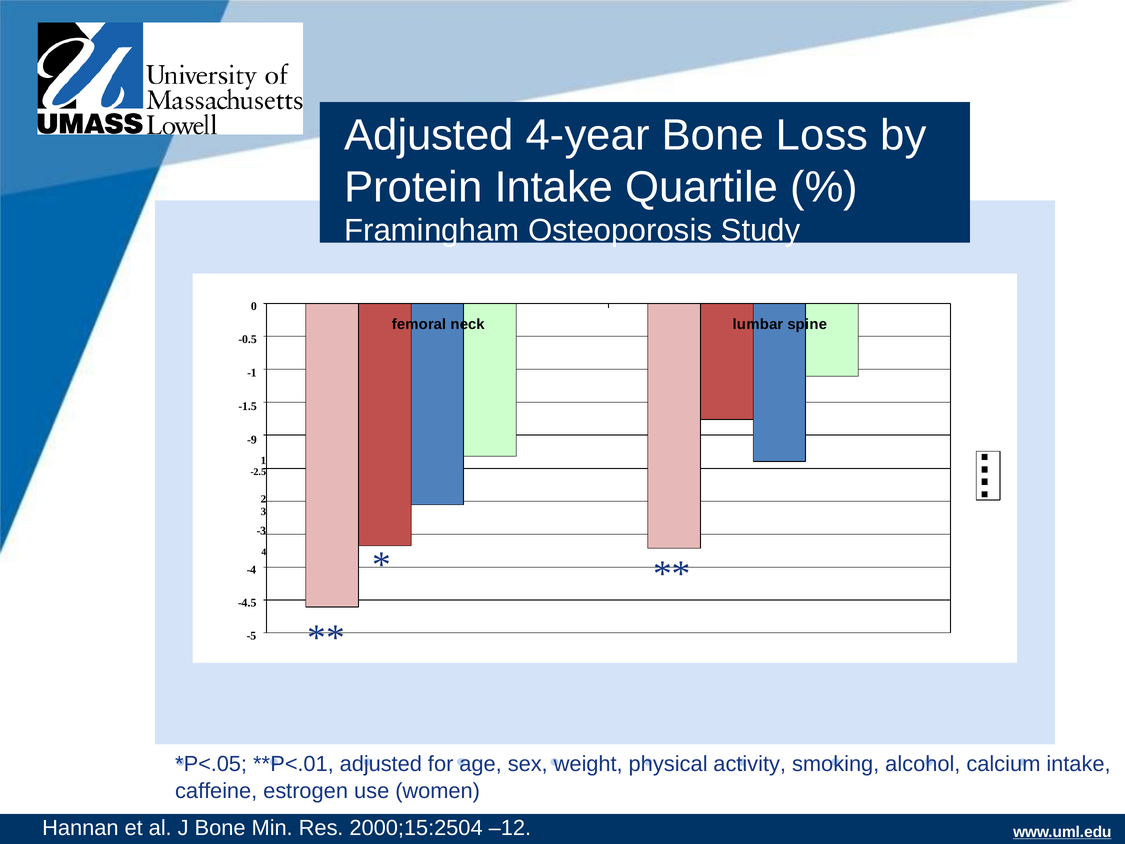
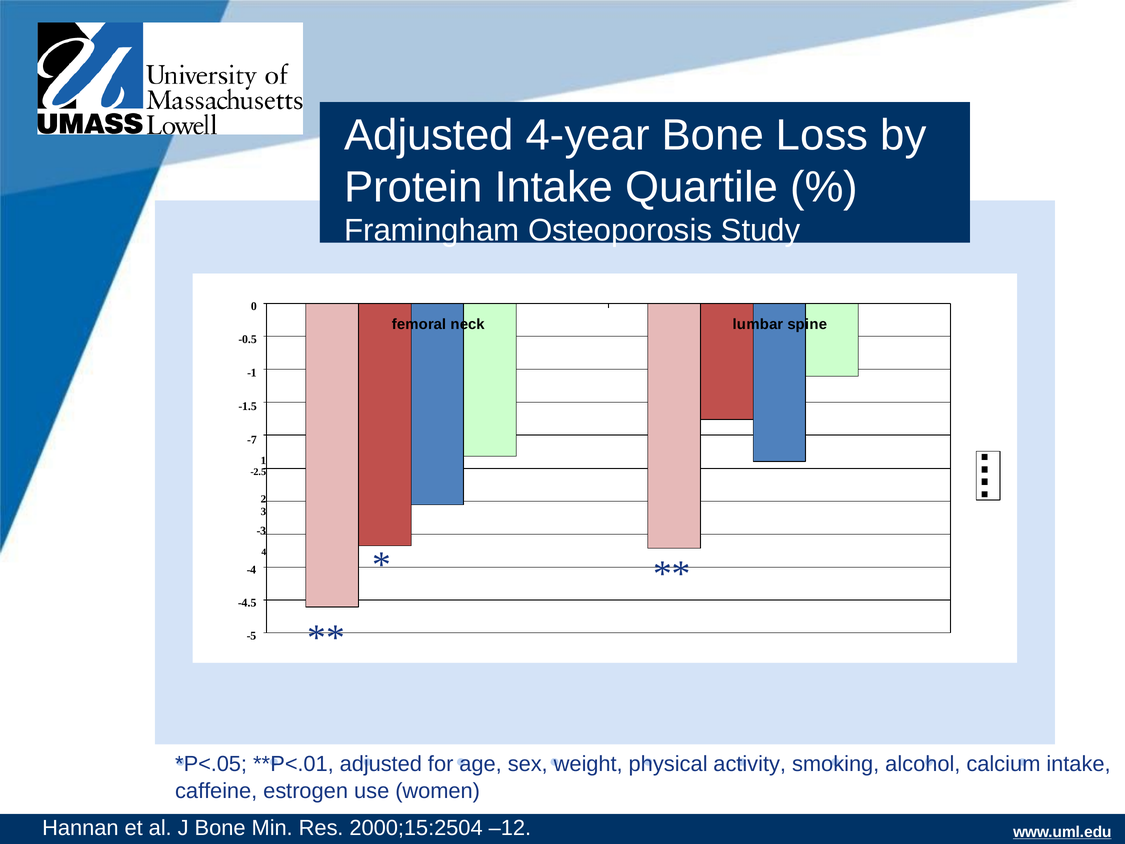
-9: -9 -> -7
